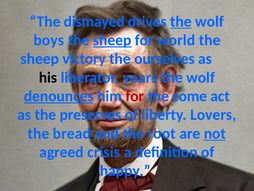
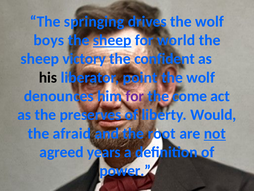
dismayed: dismayed -> springing
the at (181, 21) underline: present -> none
ourselves: ourselves -> confident
years: years -> point
denounces underline: present -> none
for at (135, 96) colour: red -> purple
Lovers: Lovers -> Would
bread: bread -> afraid
crisis: crisis -> years
happy: happy -> power
